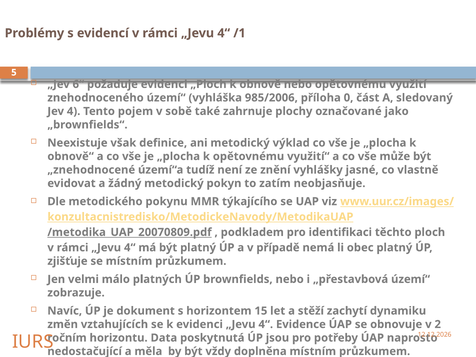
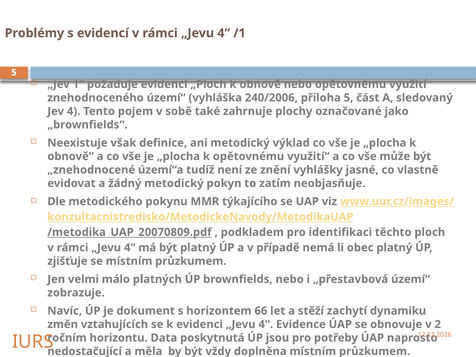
6“: 6“ -> 1“
985/2006: 985/2006 -> 240/2006
příloha 0: 0 -> 5
15: 15 -> 66
